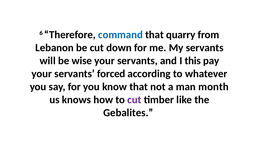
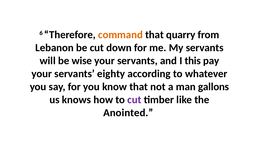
command colour: blue -> orange
forced: forced -> eighty
month: month -> gallons
Gebalites: Gebalites -> Anointed
